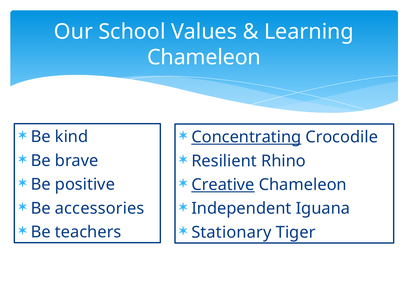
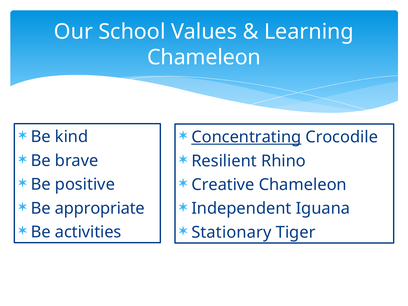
Creative underline: present -> none
accessories: accessories -> appropriate
teachers: teachers -> activities
